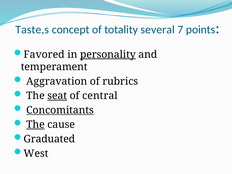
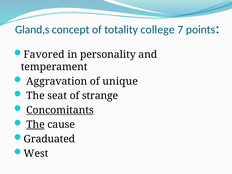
Taste,s: Taste,s -> Gland,s
several: several -> college
personality underline: present -> none
rubrics: rubrics -> unique
seat underline: present -> none
central: central -> strange
